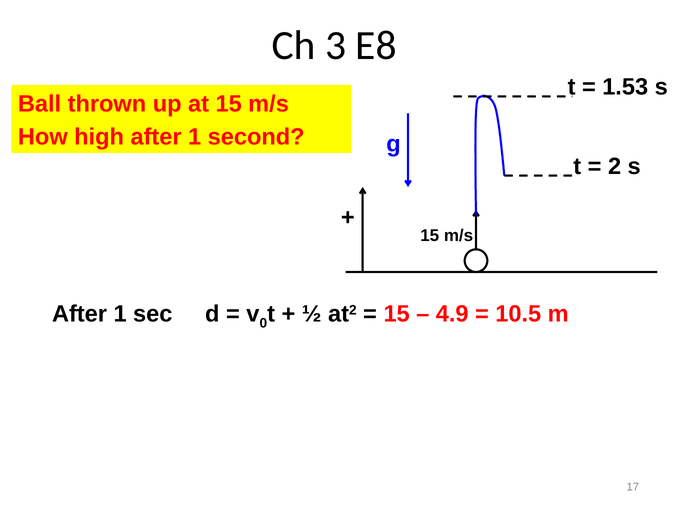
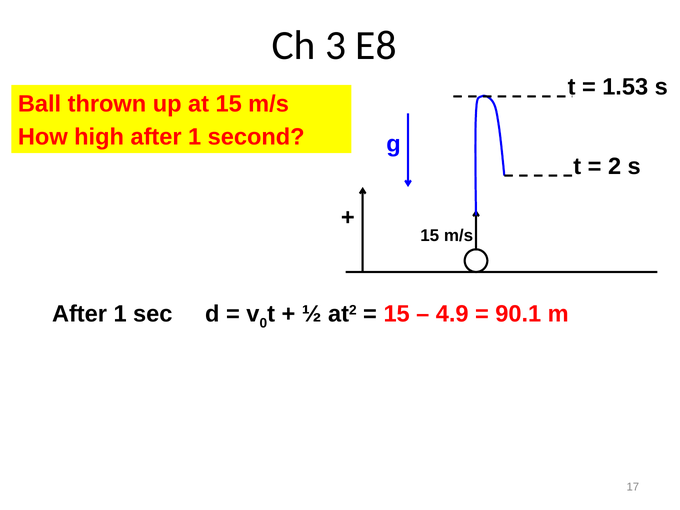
10.5: 10.5 -> 90.1
